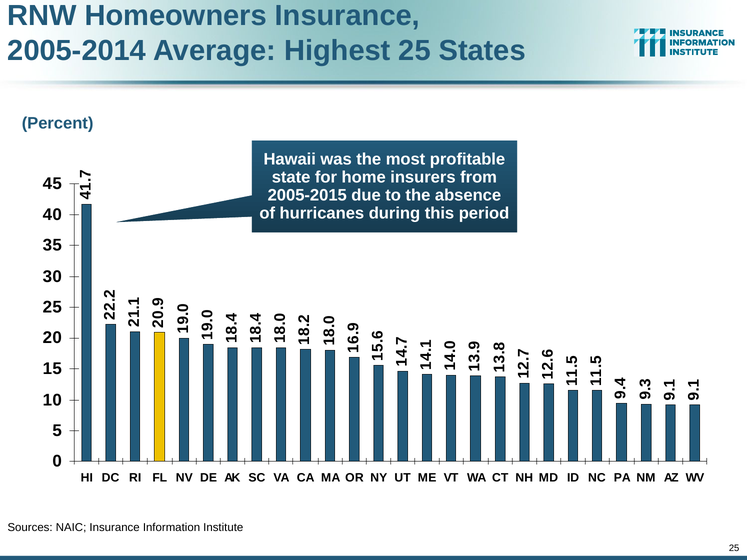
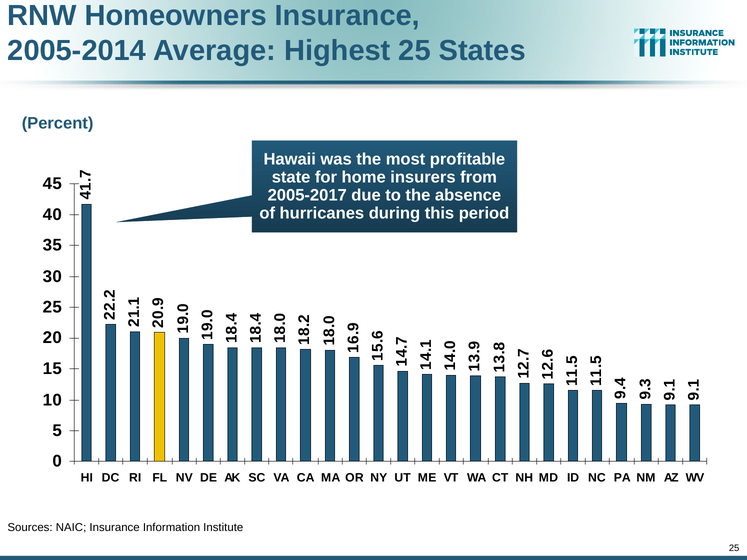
2005-2015: 2005-2015 -> 2005-2017
